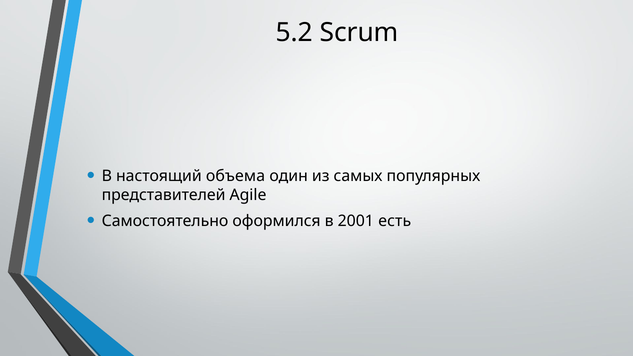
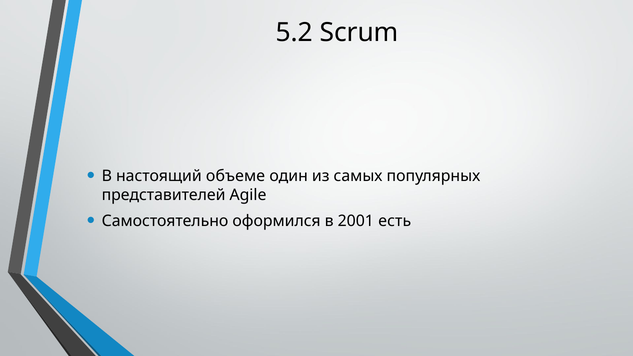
объема: объема -> объеме
